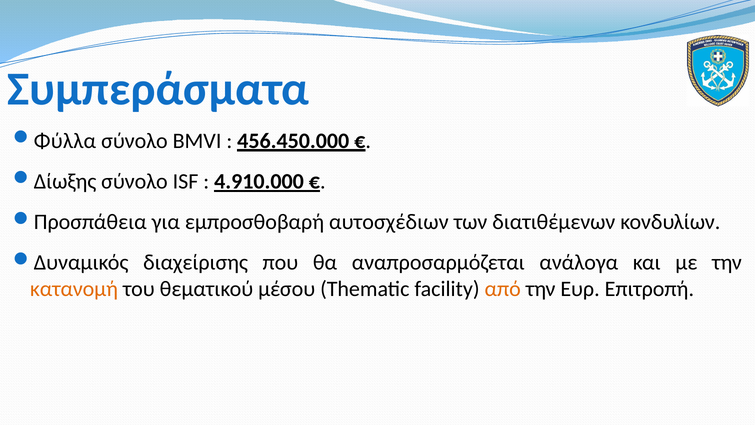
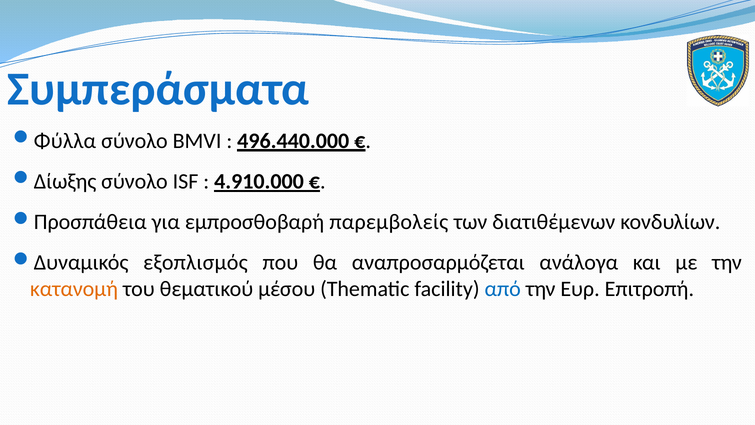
456.450.000: 456.450.000 -> 496.440.000
αυτοσχέδιων: αυτοσχέδιων -> παρεμβολείς
διαχείρισης: διαχείρισης -> εξοπλισμός
από colour: orange -> blue
